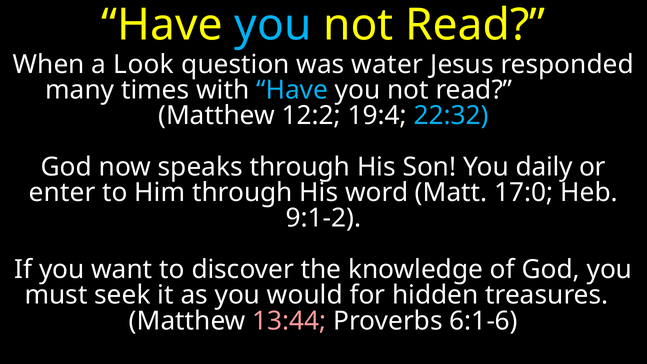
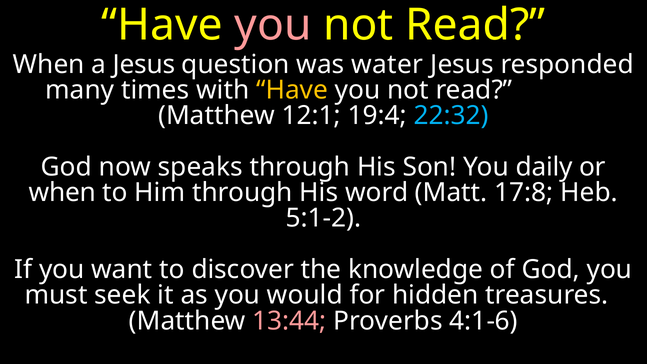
you at (273, 25) colour: light blue -> pink
a Look: Look -> Jesus
Have at (292, 90) colour: light blue -> yellow
12:2: 12:2 -> 12:1
enter at (62, 193): enter -> when
17:0: 17:0 -> 17:8
9:1-2: 9:1-2 -> 5:1-2
6:1-6: 6:1-6 -> 4:1-6
